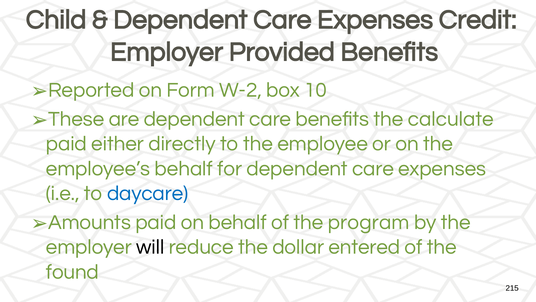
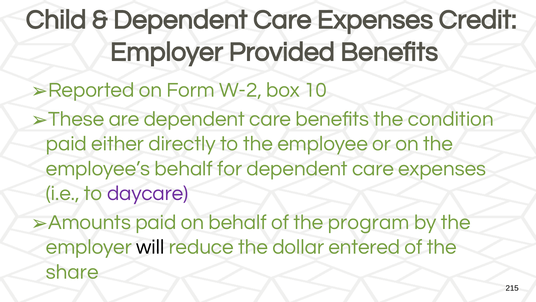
calculate: calculate -> condition
daycare colour: blue -> purple
found: found -> share
